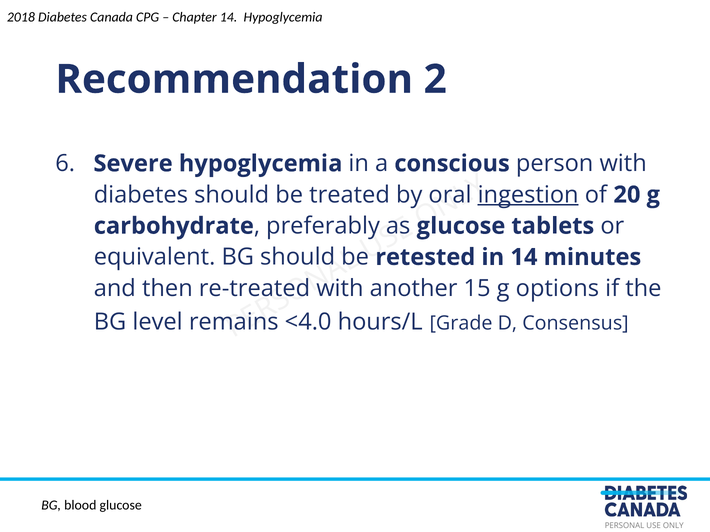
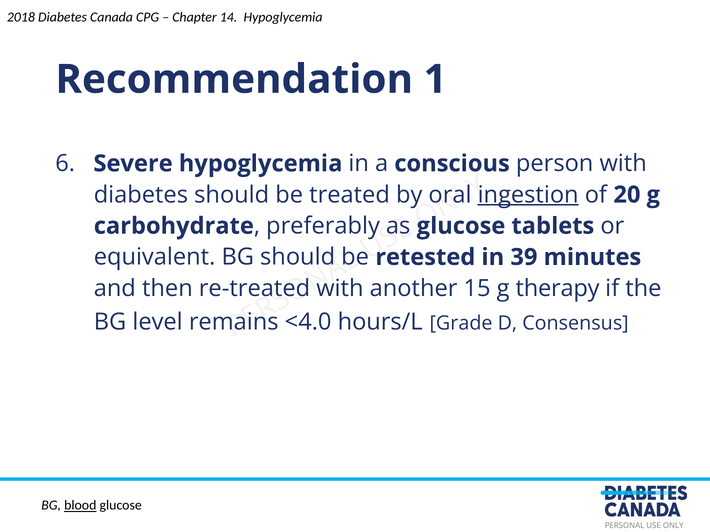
2: 2 -> 1
in 14: 14 -> 39
options: options -> therapy
blood underline: none -> present
